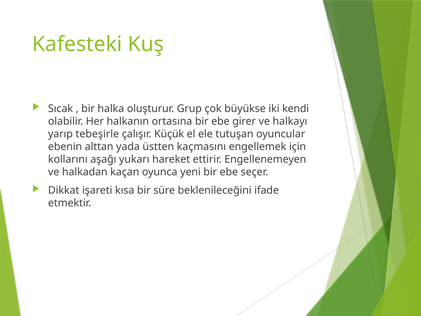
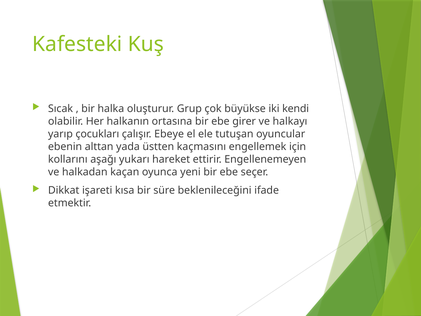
tebeşirle: tebeşirle -> çocukları
Küçük: Küçük -> Ebeye
